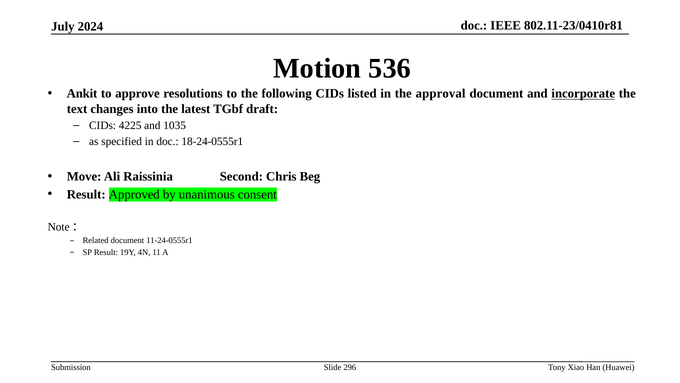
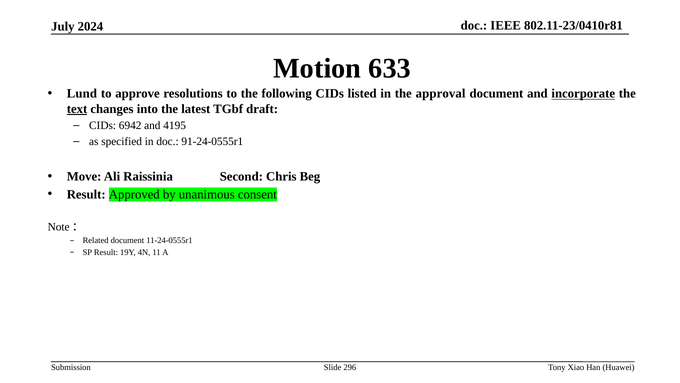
536: 536 -> 633
Ankit: Ankit -> Lund
text underline: none -> present
4225: 4225 -> 6942
1035: 1035 -> 4195
18-24-0555r1: 18-24-0555r1 -> 91-24-0555r1
